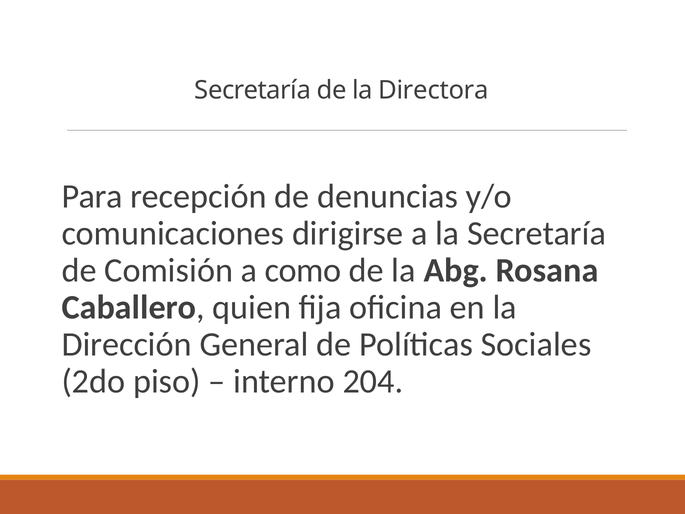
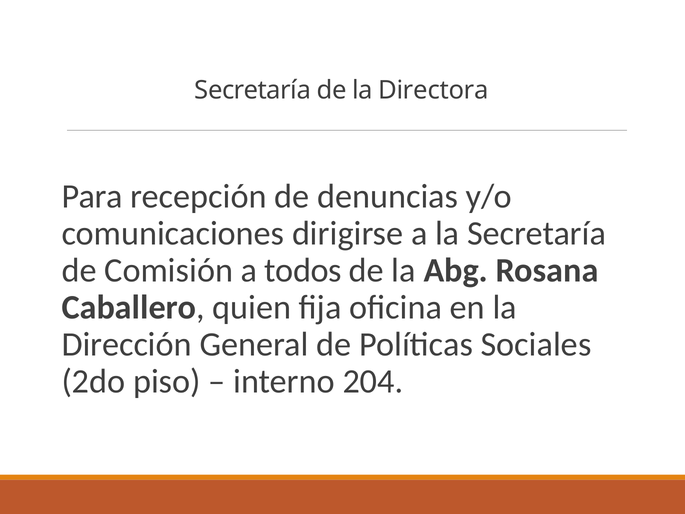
como: como -> todos
